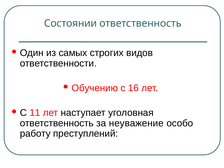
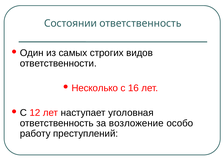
Обучению: Обучению -> Несколько
11: 11 -> 12
неуважение: неуважение -> возложение
